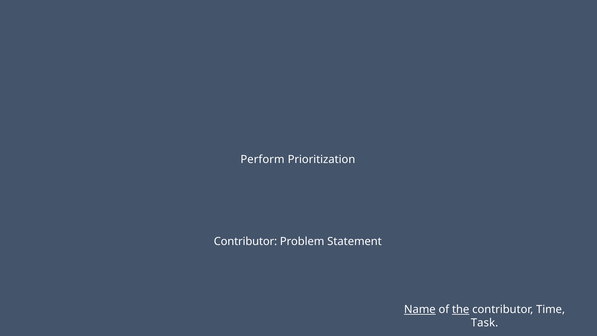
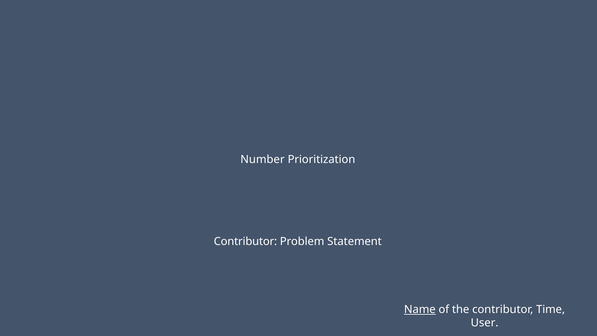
Perform: Perform -> Number
the underline: present -> none
Task: Task -> User
